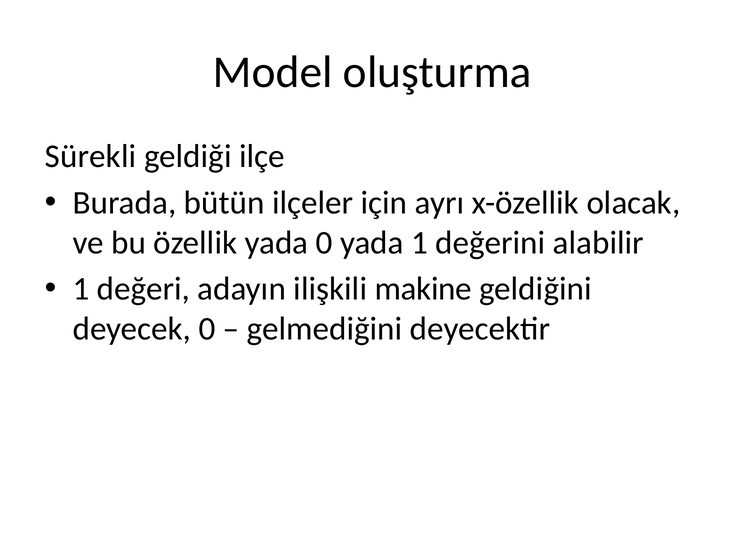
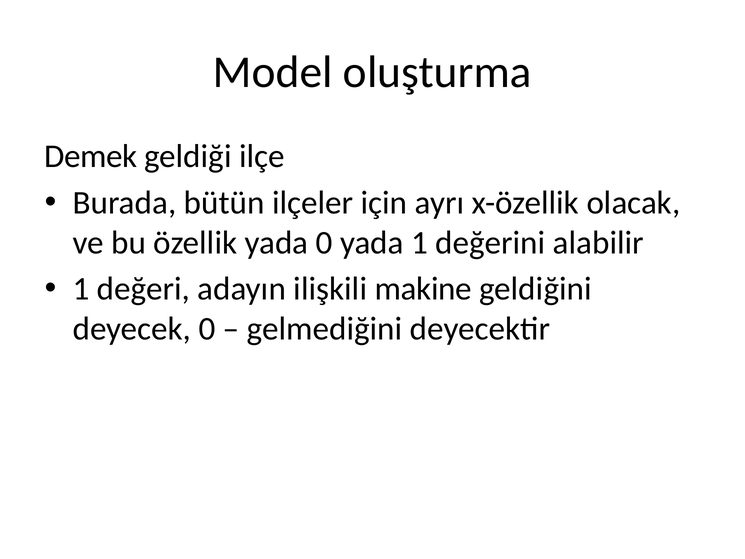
Sürekli: Sürekli -> Demek
